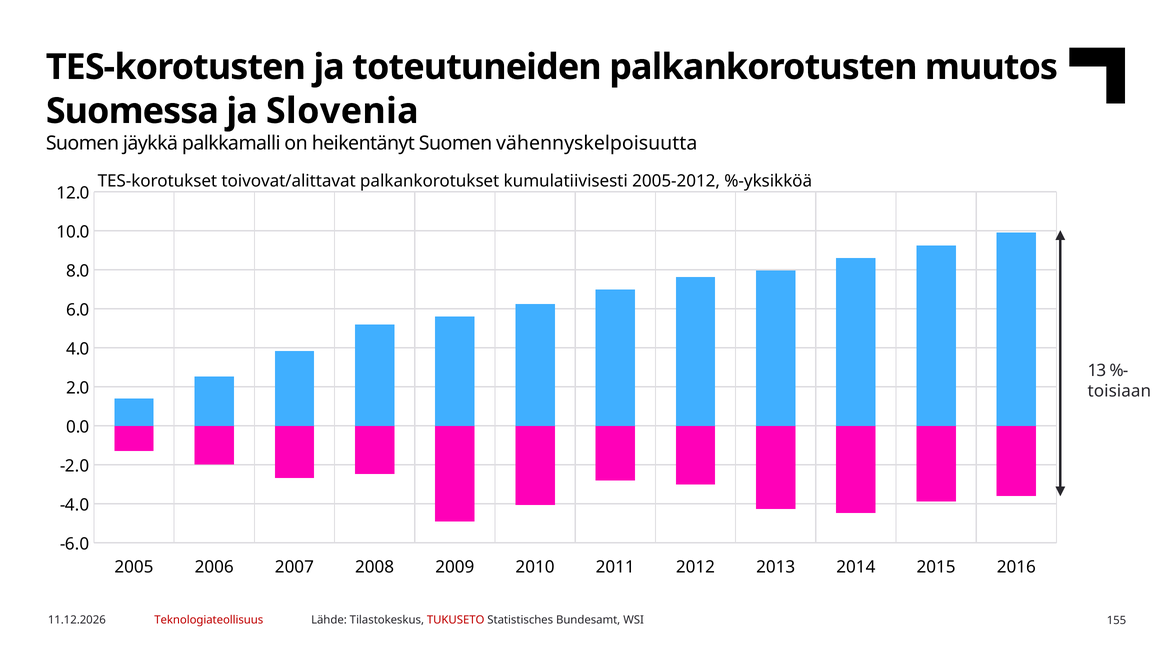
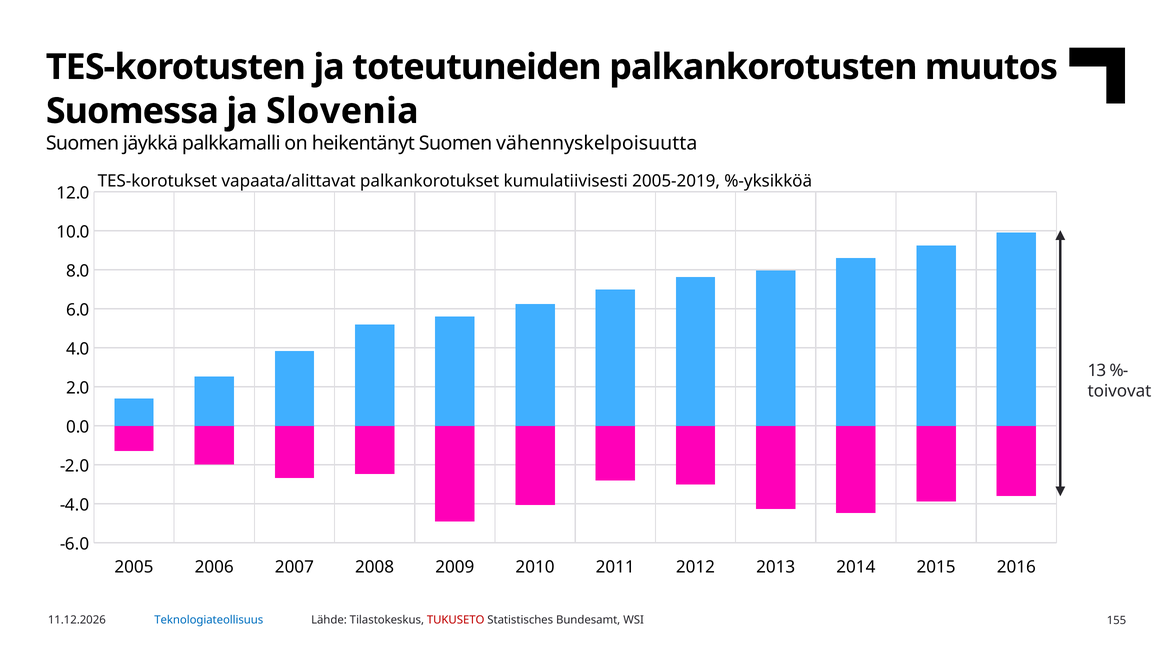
toivovat/alittavat: toivovat/alittavat -> vapaata/alittavat
2005-2012: 2005-2012 -> 2005-2019
toisiaan: toisiaan -> toivovat
Teknologiateollisuus colour: red -> blue
